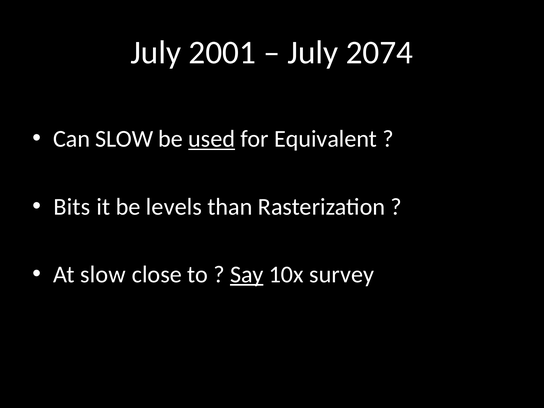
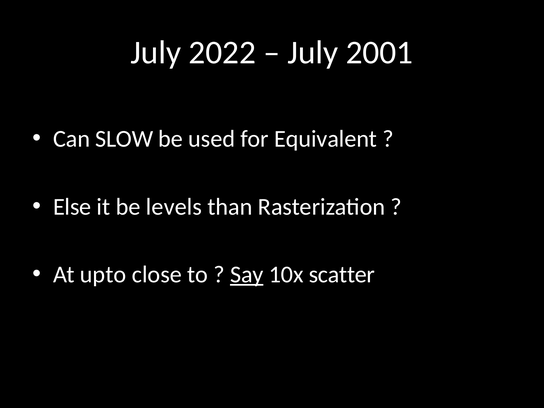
2001: 2001 -> 2022
2074: 2074 -> 2001
used underline: present -> none
Bits: Bits -> Else
At slow: slow -> upto
survey: survey -> scatter
